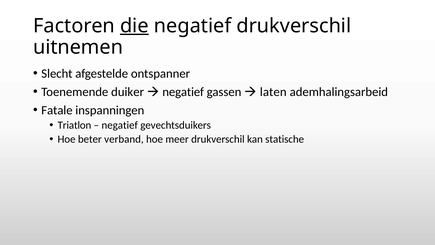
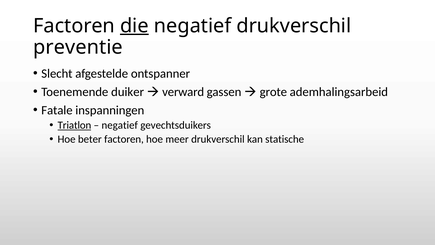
uitnemen: uitnemen -> preventie
negatief at (183, 92): negatief -> verward
laten: laten -> grote
Triatlon underline: none -> present
beter verband: verband -> factoren
